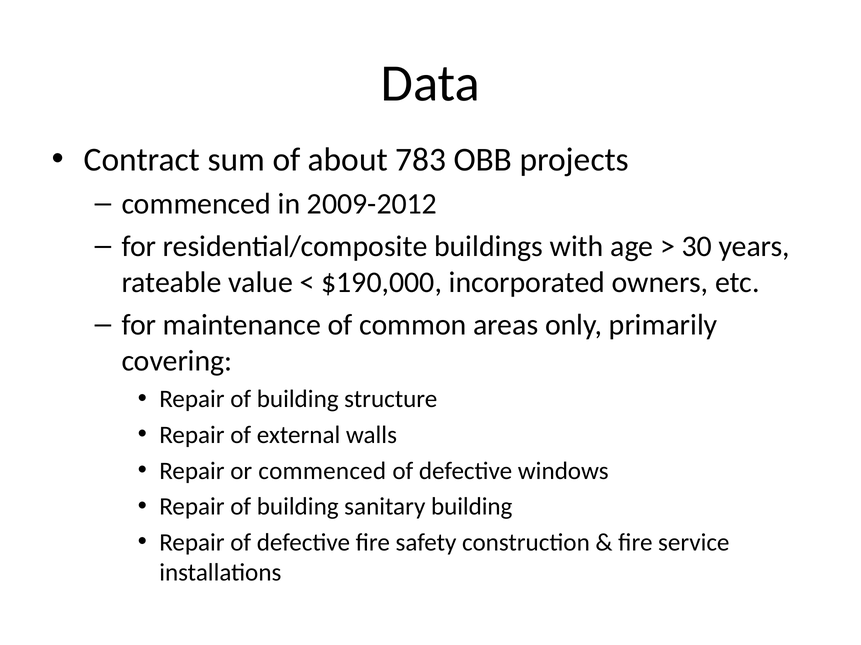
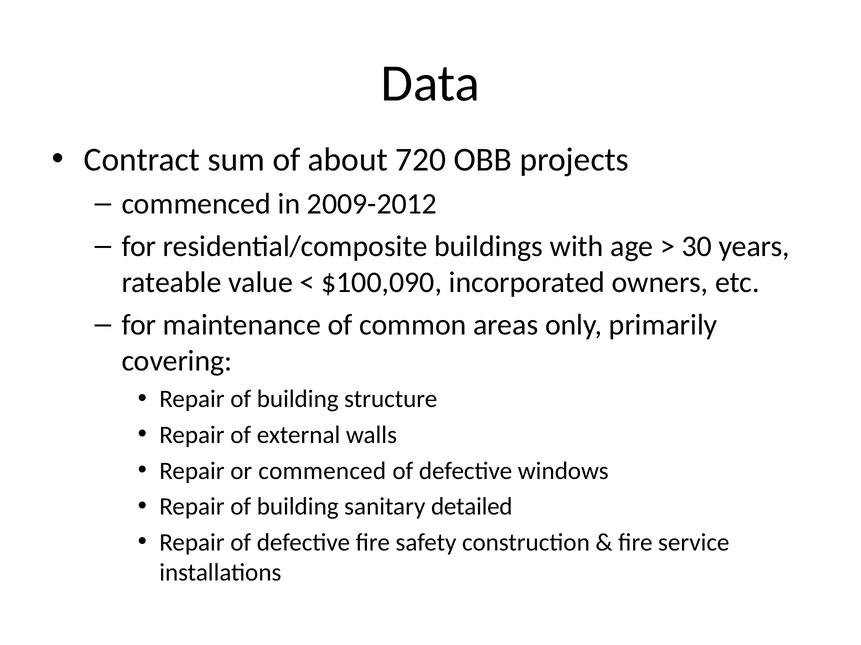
783: 783 -> 720
$190,000: $190,000 -> $100,090
sanitary building: building -> detailed
